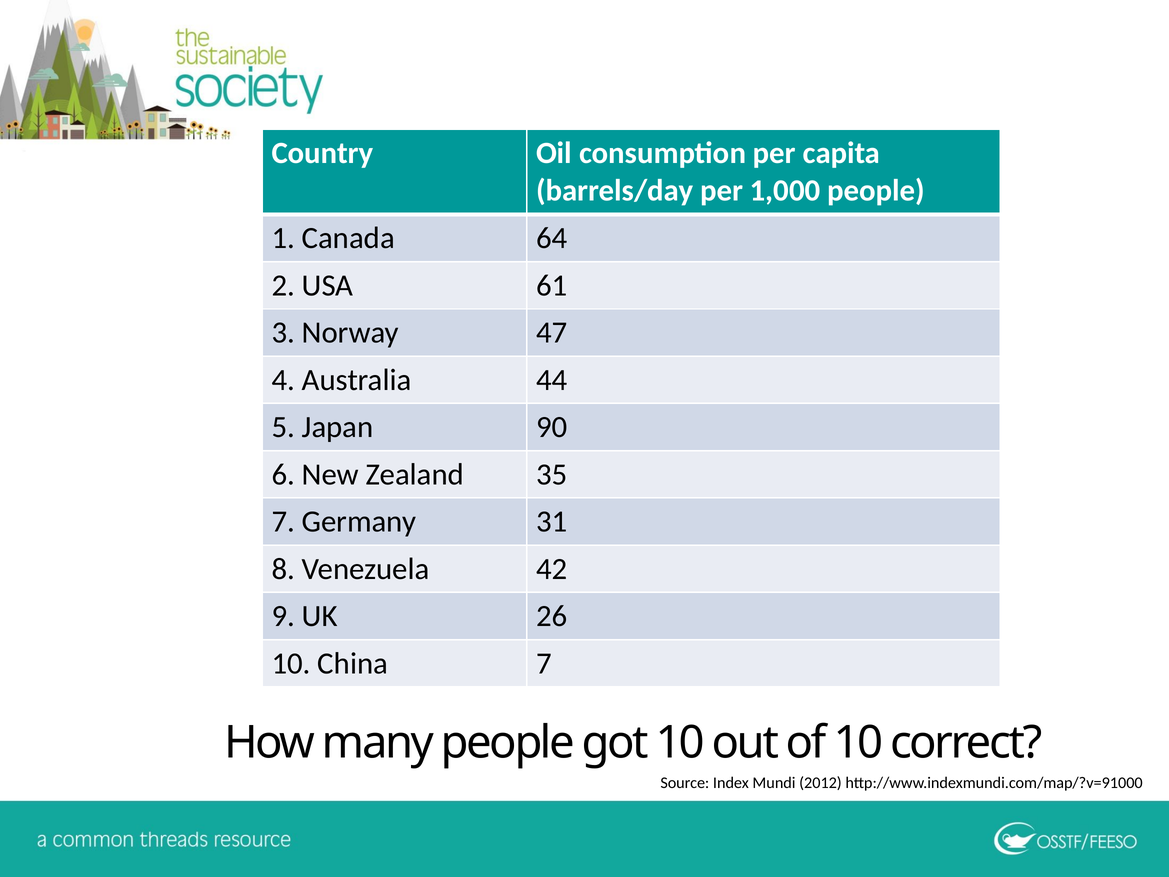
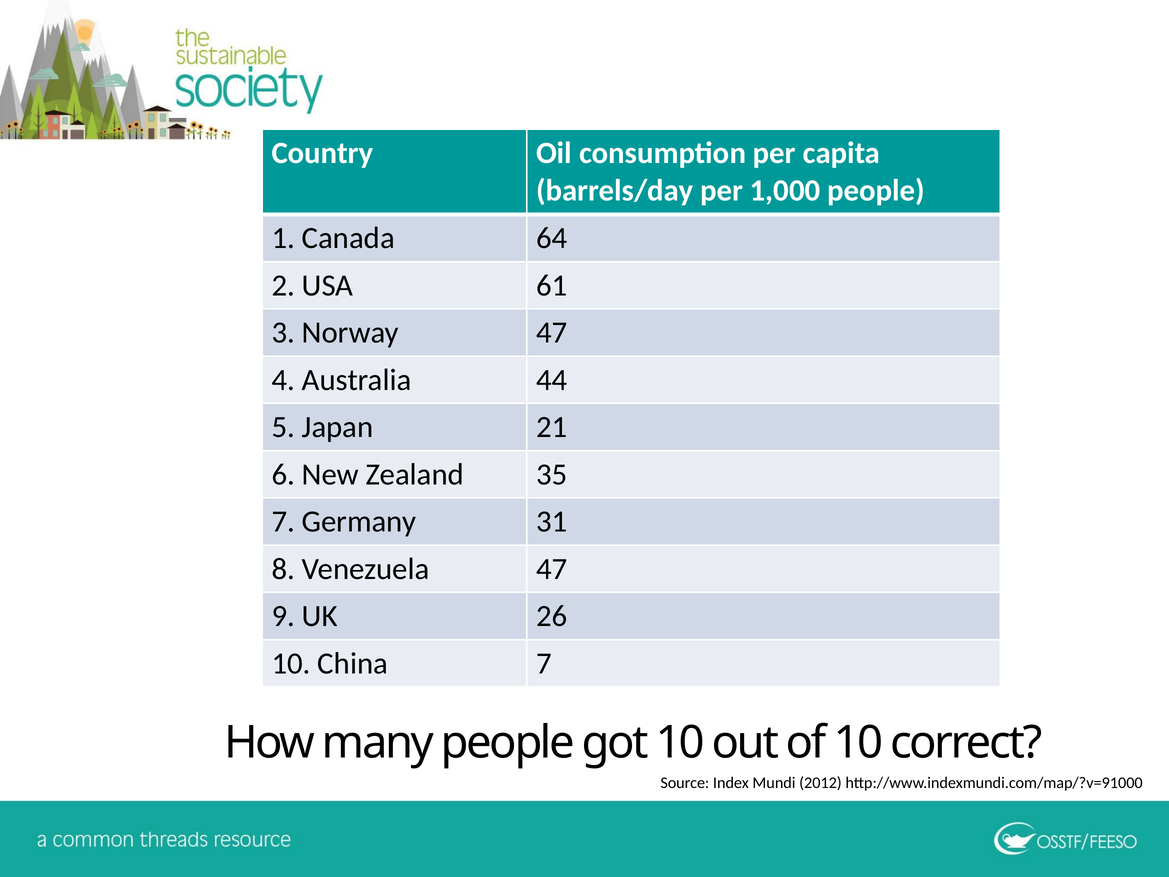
90: 90 -> 21
Venezuela 42: 42 -> 47
